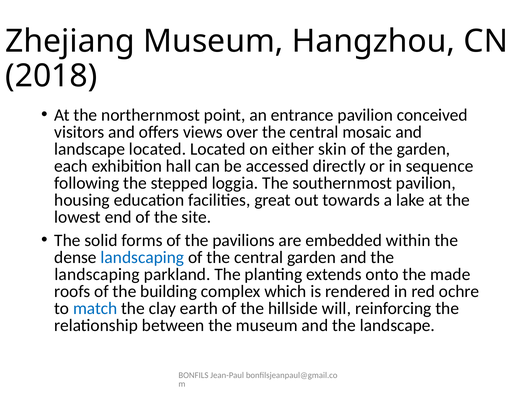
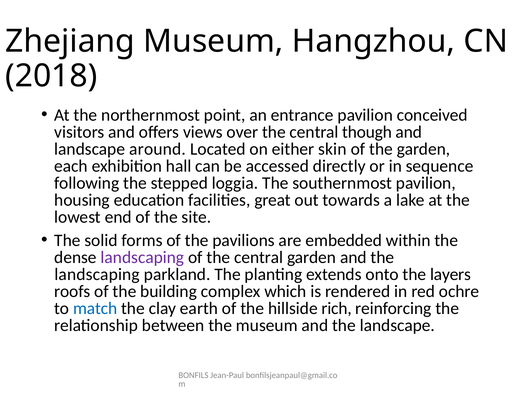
mosaic: mosaic -> though
landscape located: located -> around
landscaping at (142, 257) colour: blue -> purple
made: made -> layers
will: will -> rich
